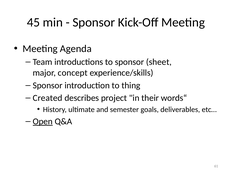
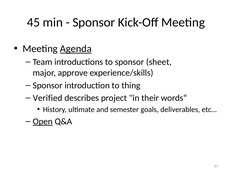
Agenda underline: none -> present
concept: concept -> approve
Created: Created -> Verified
